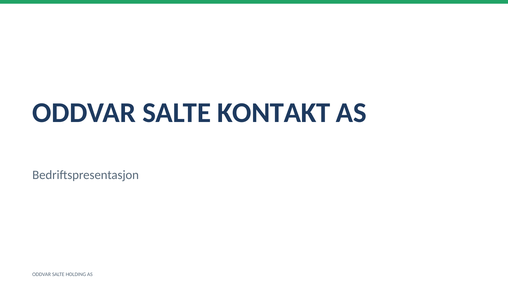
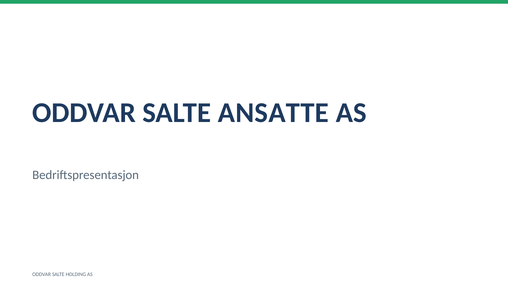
KONTAKT: KONTAKT -> ANSATTE
